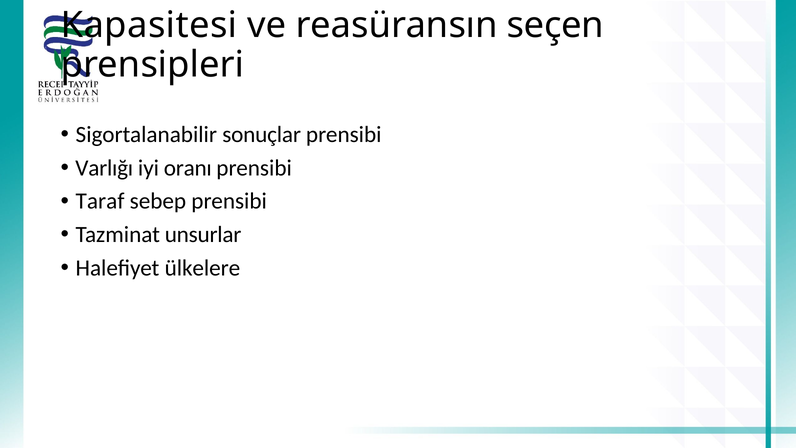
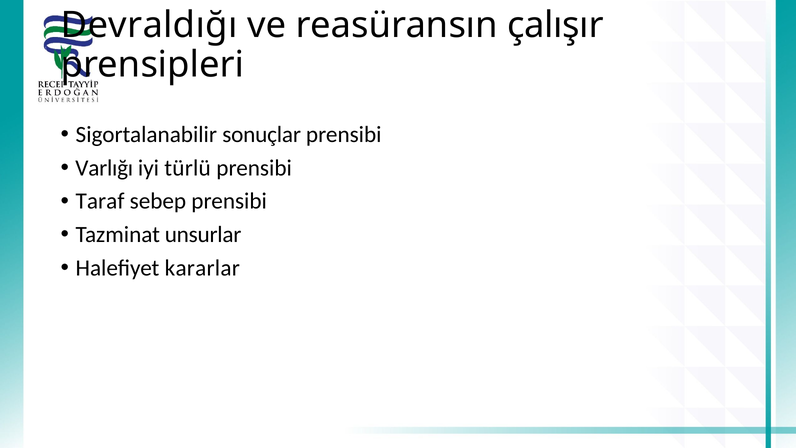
Kapasitesi: Kapasitesi -> Devraldığı
seçen: seçen -> çalışır
oranı: oranı -> türlü
ülkelere: ülkelere -> kararlar
